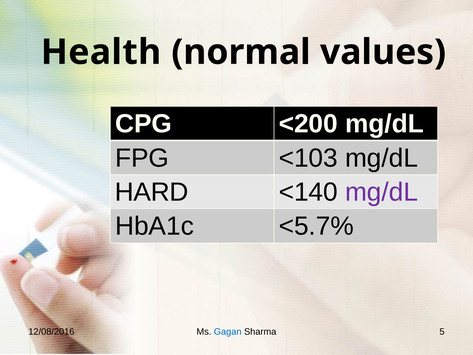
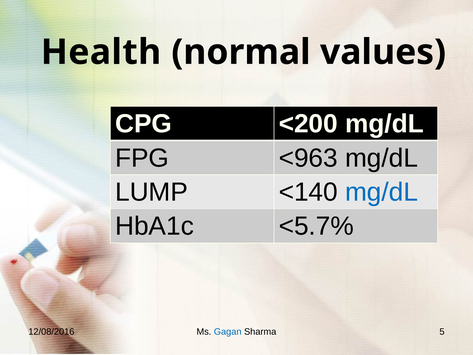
<103: <103 -> <963
HARD: HARD -> LUMP
mg/dL at (382, 192) colour: purple -> blue
